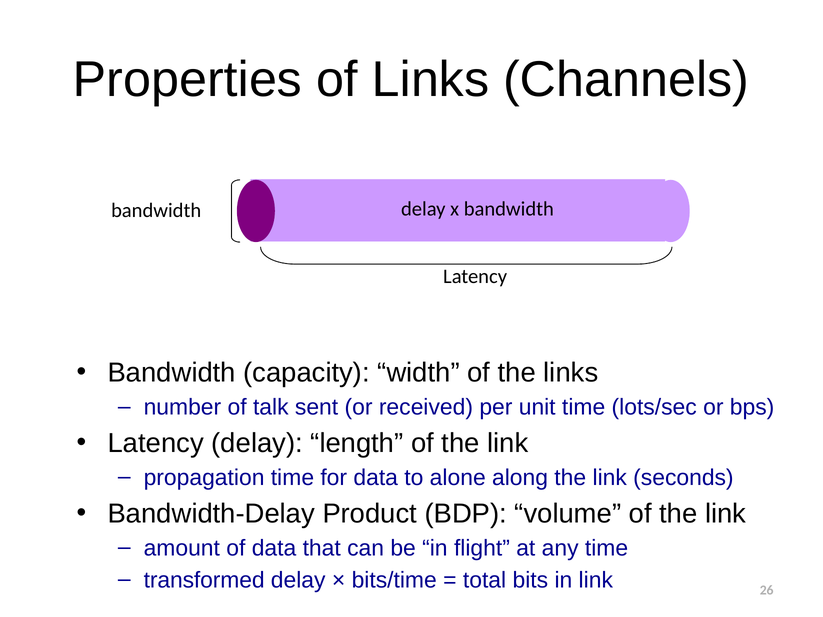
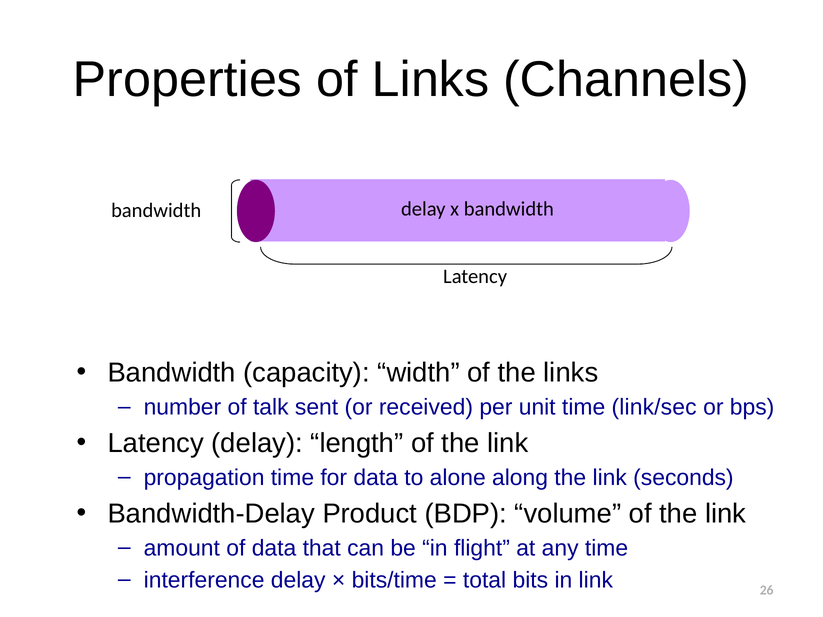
lots/sec: lots/sec -> link/sec
transformed: transformed -> interference
